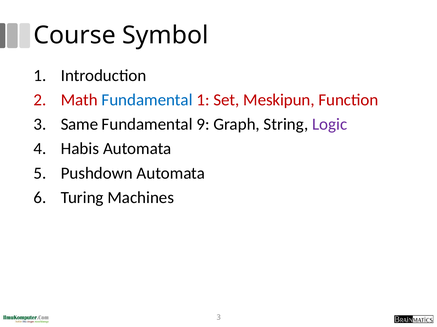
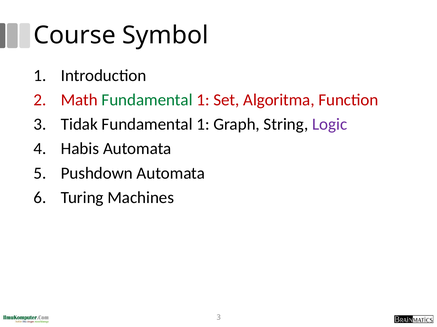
Fundamental at (147, 100) colour: blue -> green
Meskipun: Meskipun -> Algoritma
Same: Same -> Tidak
9 at (203, 125): 9 -> 1
